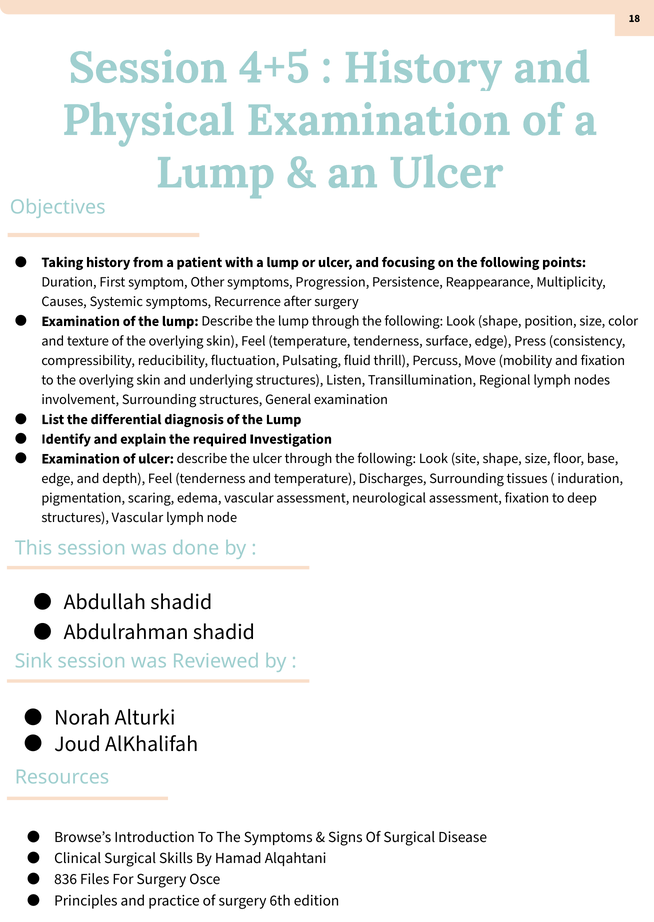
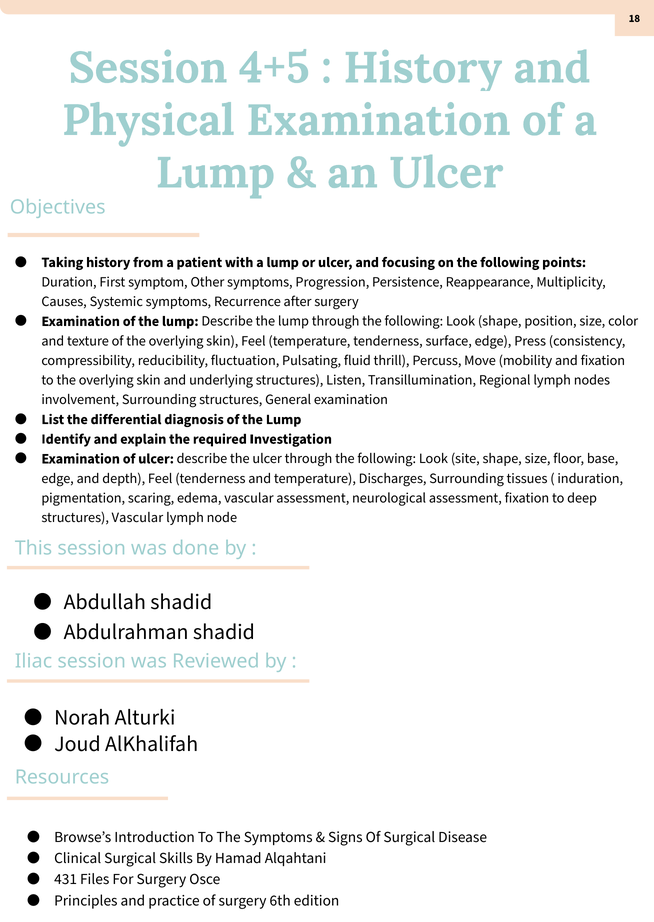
Sink: Sink -> Iliac
836: 836 -> 431
